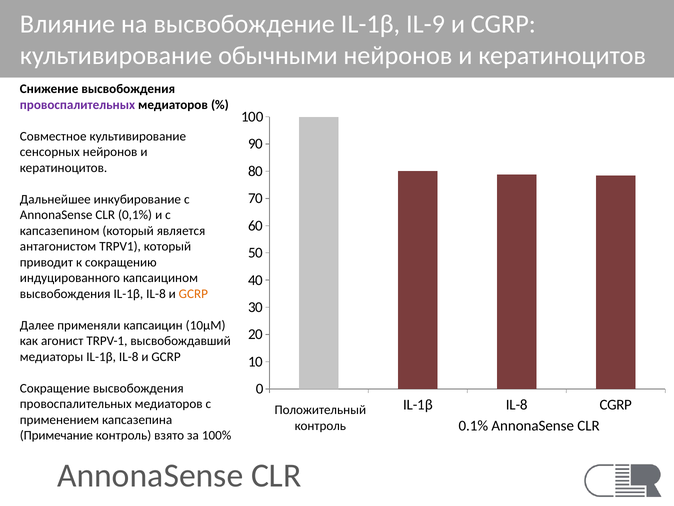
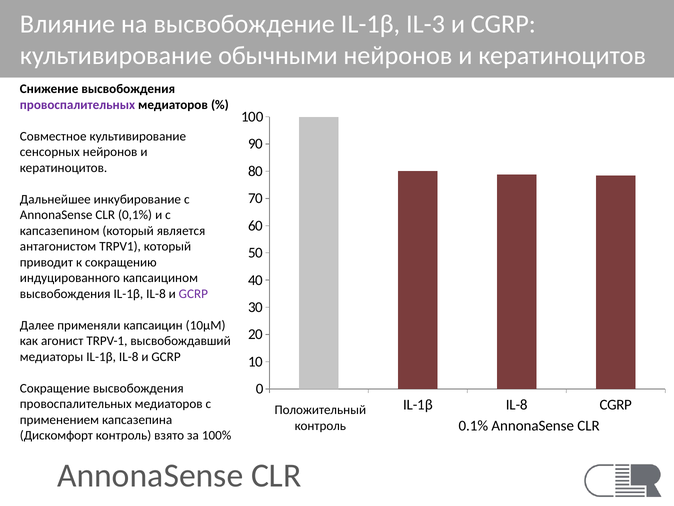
IL-9: IL-9 -> IL-3
GCRP at (193, 293) colour: orange -> purple
Примечание: Примечание -> Дискомфорт
